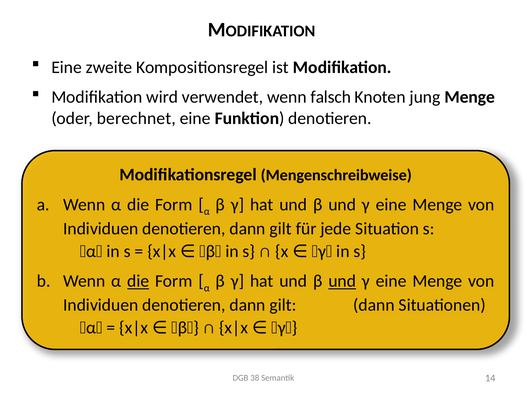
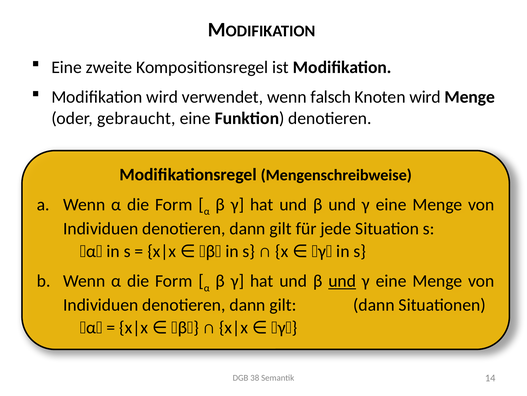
Knoten jung: jung -> wird
berechnet: berechnet -> gebraucht
die at (138, 281) underline: present -> none
